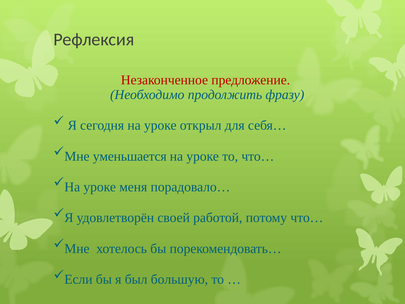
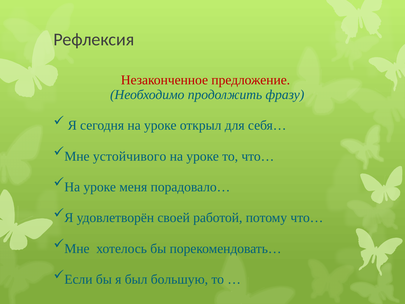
уменьшается: уменьшается -> устойчивого
